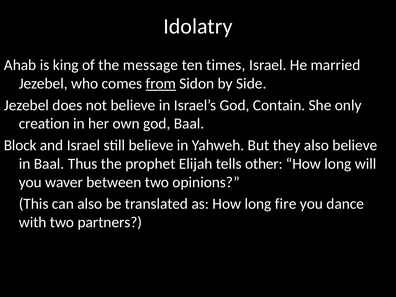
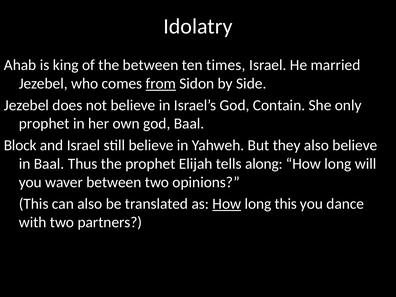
the message: message -> between
creation at (44, 124): creation -> prophet
other: other -> along
How at (227, 204) underline: none -> present
long fire: fire -> this
